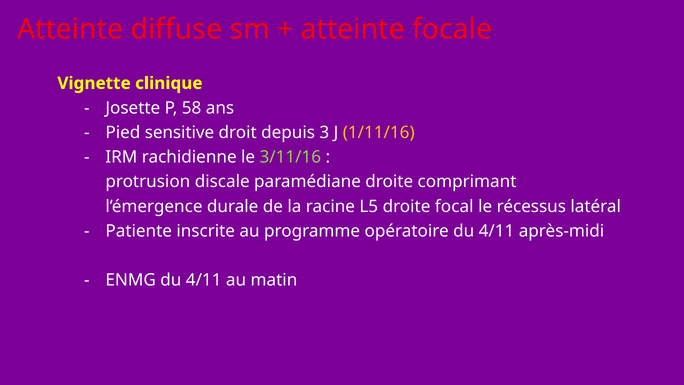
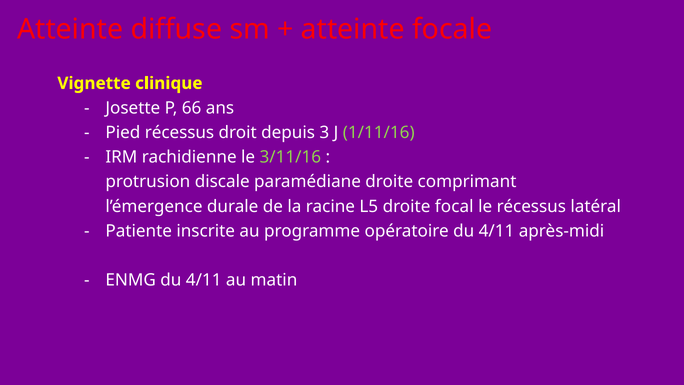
58: 58 -> 66
Pied sensitive: sensitive -> récessus
1/11/16 colour: yellow -> light green
